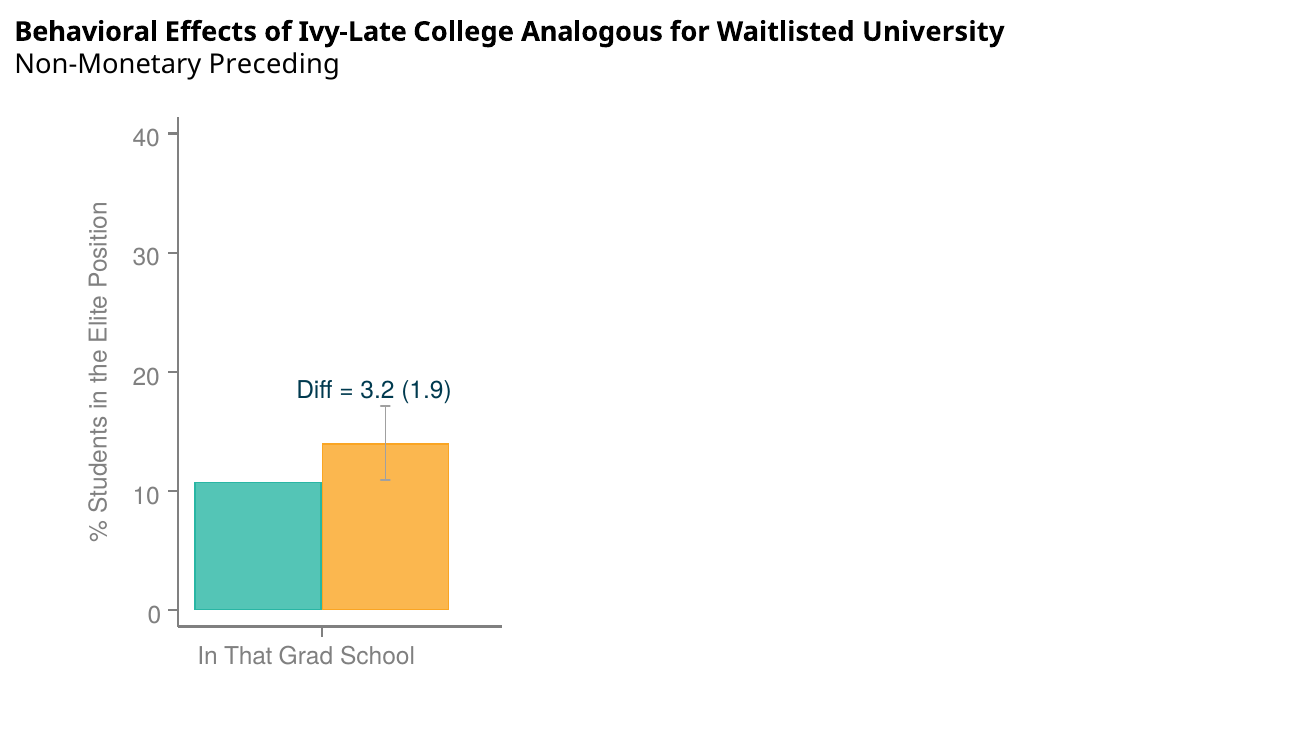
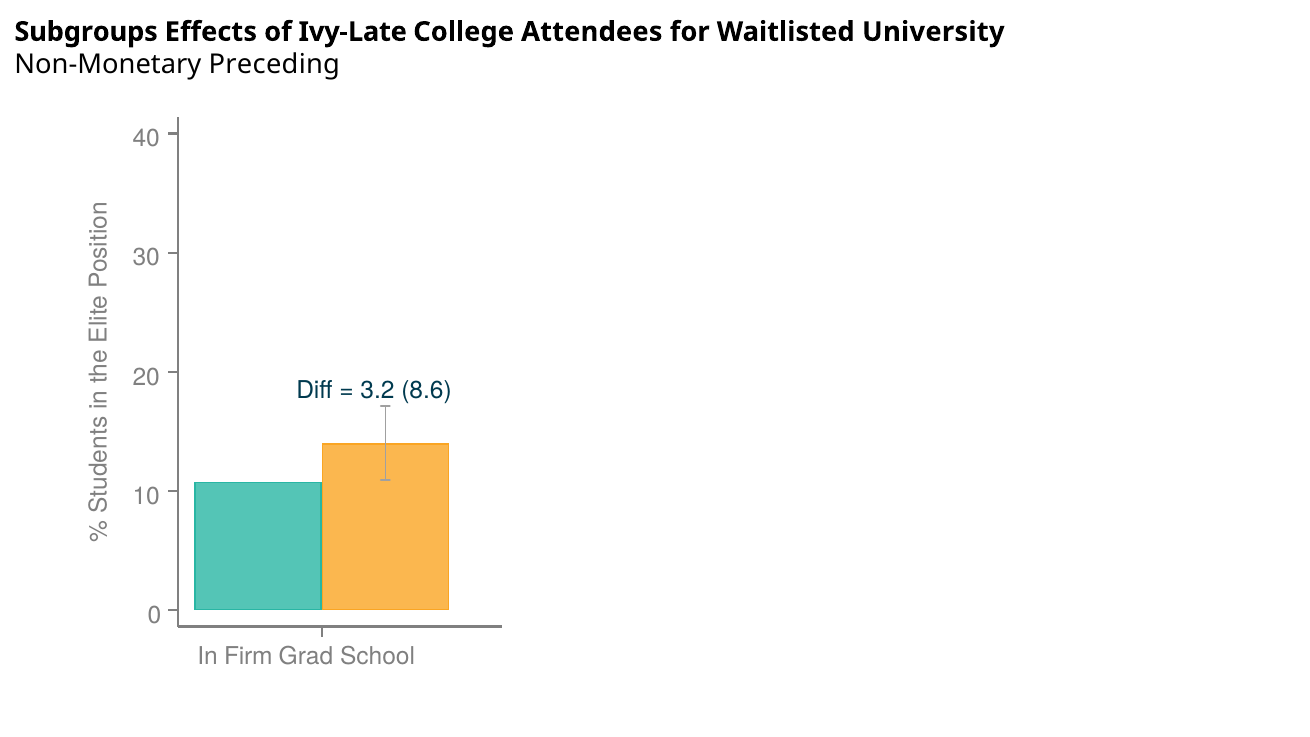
Behavioral: Behavioral -> Subgroups
Analogous: Analogous -> Attendees
1.9: 1.9 -> 8.6
That: That -> Firm
